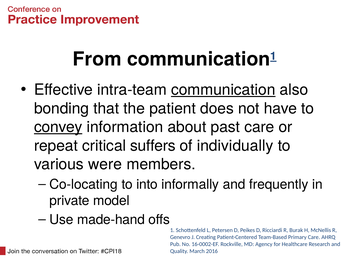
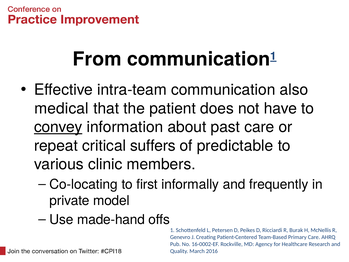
communication underline: present -> none
bonding: bonding -> medical
individually: individually -> predictable
were: were -> clinic
into: into -> first
